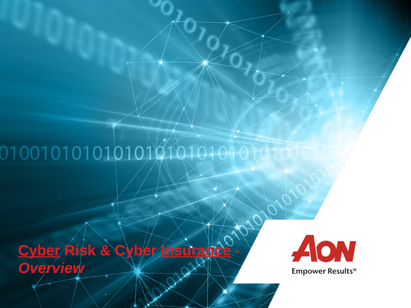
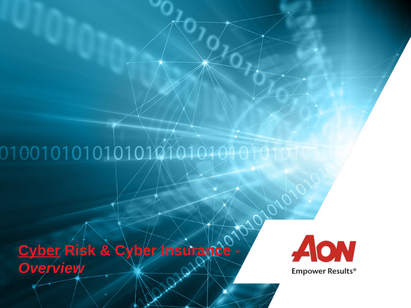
Insurance underline: present -> none
